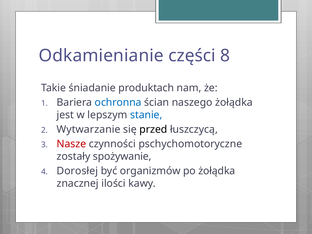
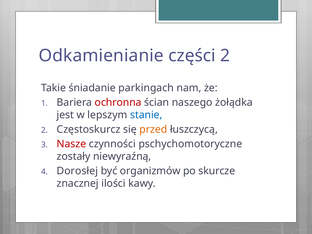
części 8: 8 -> 2
produktach: produktach -> parkingach
ochronna colour: blue -> red
Wytwarzanie: Wytwarzanie -> Częstoskurcz
przed colour: black -> orange
spożywanie: spożywanie -> niewyraźną
po żołądka: żołądka -> skurcze
